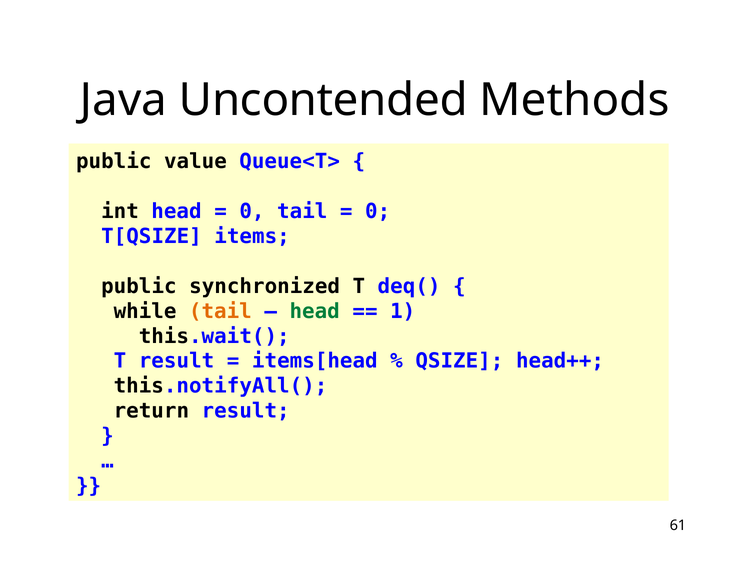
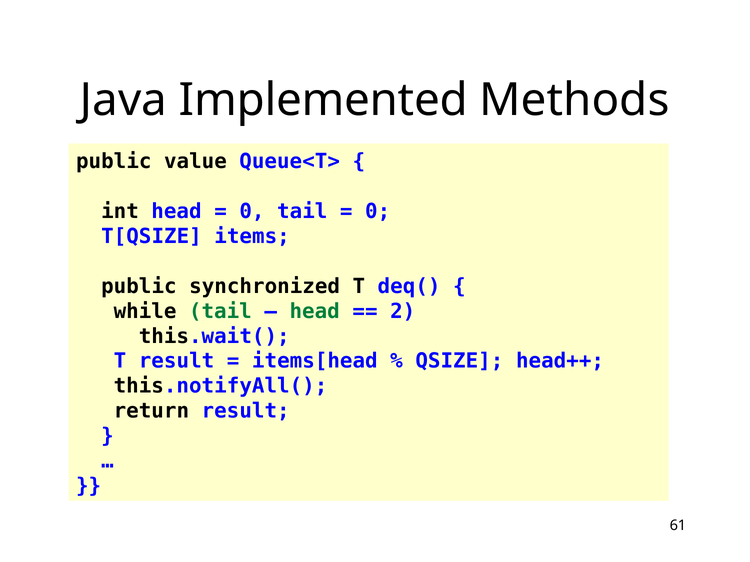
Uncontended: Uncontended -> Implemented
tail at (220, 311) colour: orange -> green
1: 1 -> 2
